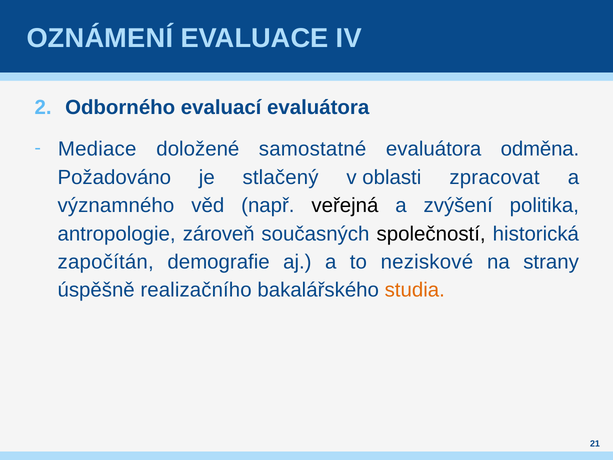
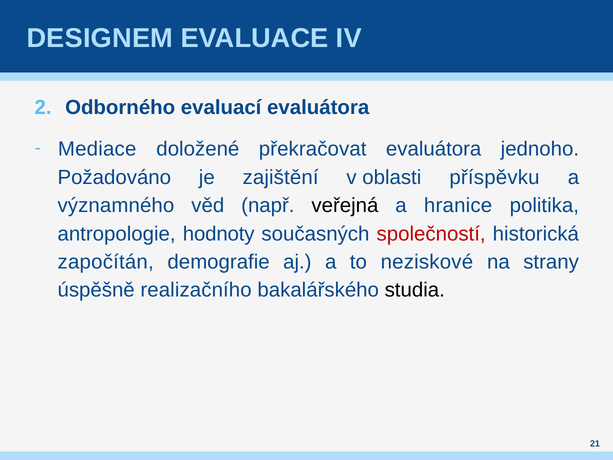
OZNÁMENÍ: OZNÁMENÍ -> DESIGNEM
samostatné: samostatné -> překračovat
odměna: odměna -> jednoho
stlačený: stlačený -> zajištění
zpracovat: zpracovat -> příspěvku
zvýšení: zvýšení -> hranice
zároveň: zároveň -> hodnoty
společností colour: black -> red
studia colour: orange -> black
